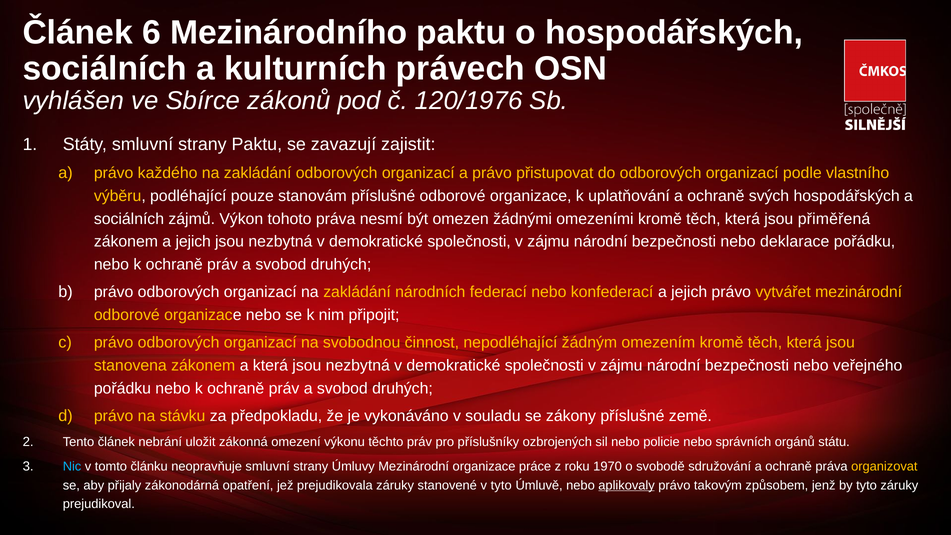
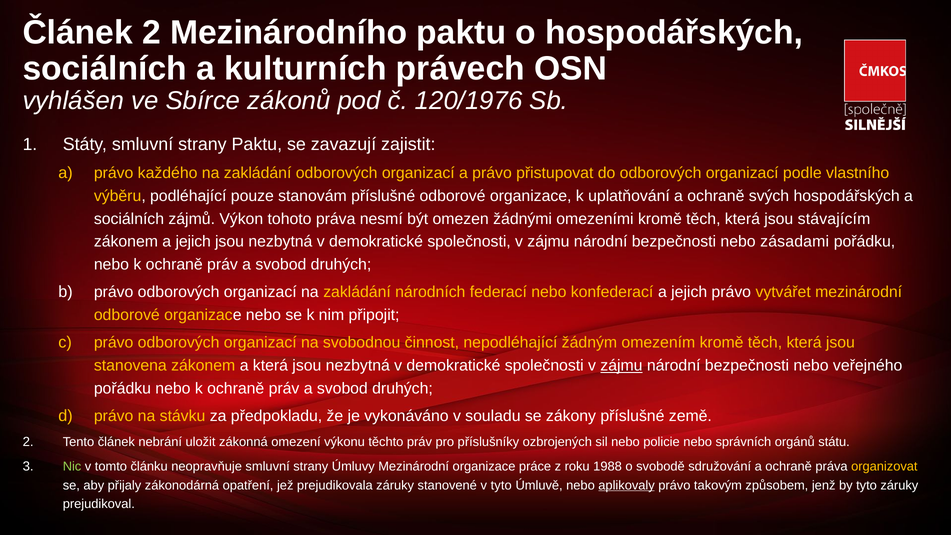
Článek 6: 6 -> 2
přiměřená: přiměřená -> stávajícím
deklarace: deklarace -> zásadami
zájmu at (621, 365) underline: none -> present
Nic colour: light blue -> light green
1970: 1970 -> 1988
